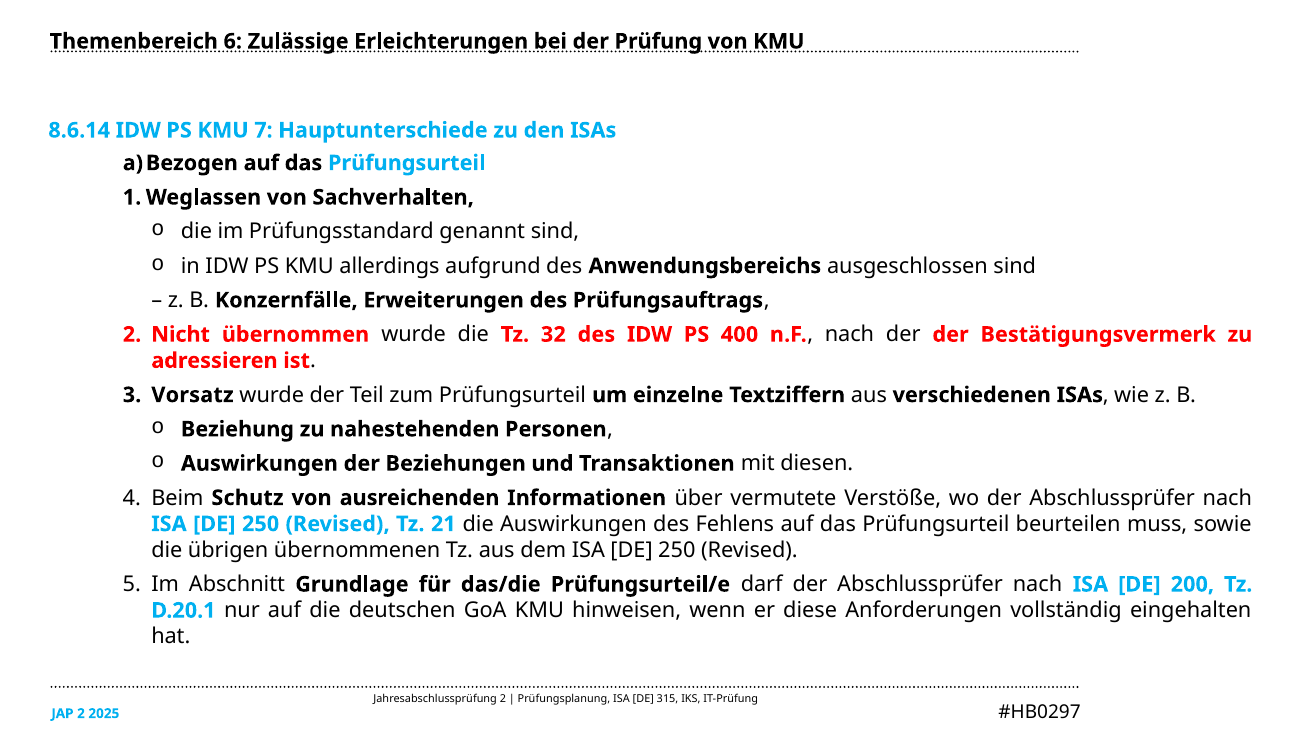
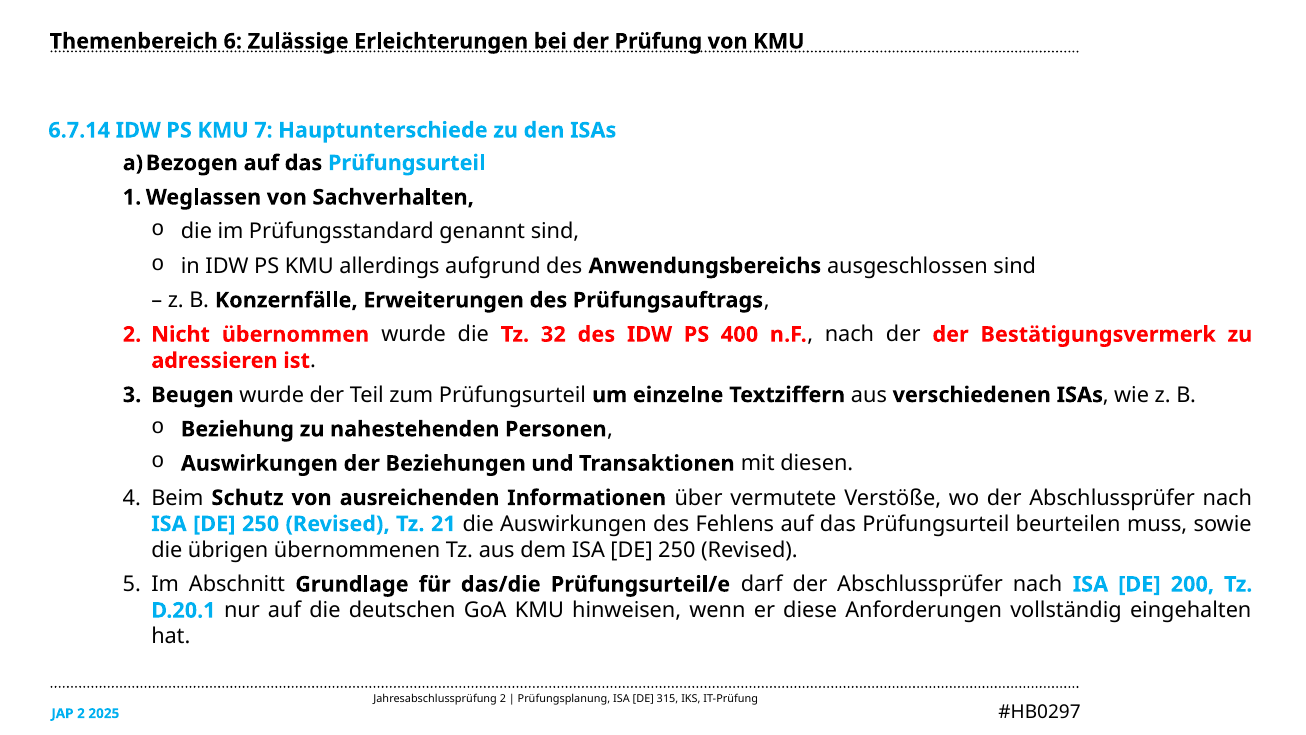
8.6.14: 8.6.14 -> 6.7.14
Vorsatz: Vorsatz -> Beugen
